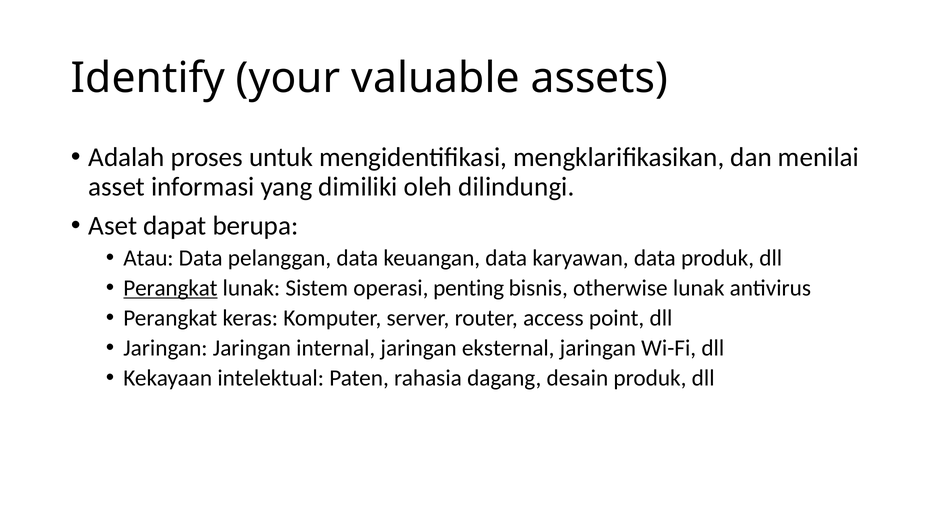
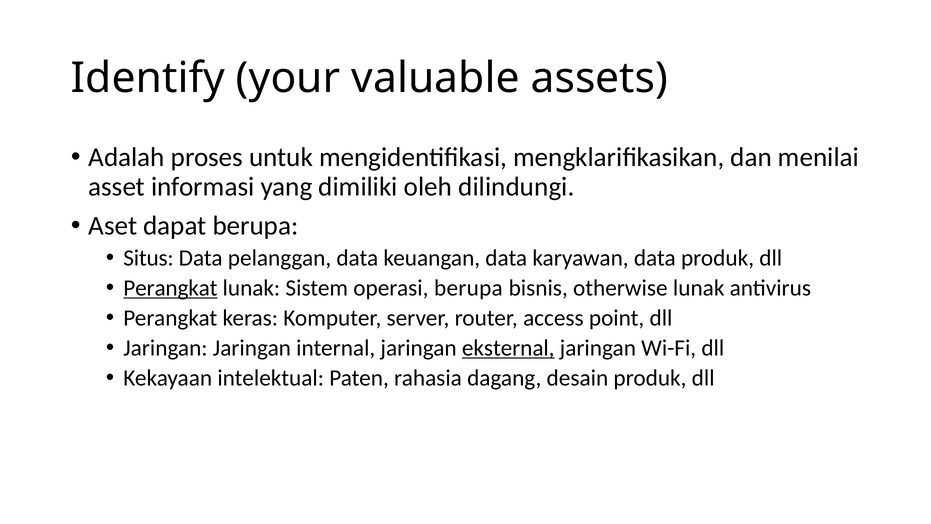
Atau: Atau -> Situs
operasi penting: penting -> berupa
eksternal underline: none -> present
